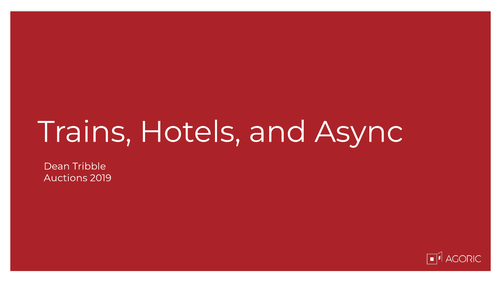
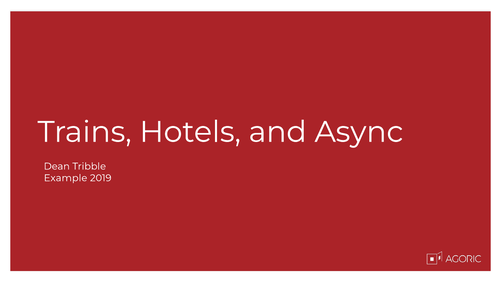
Auctions: Auctions -> Example
